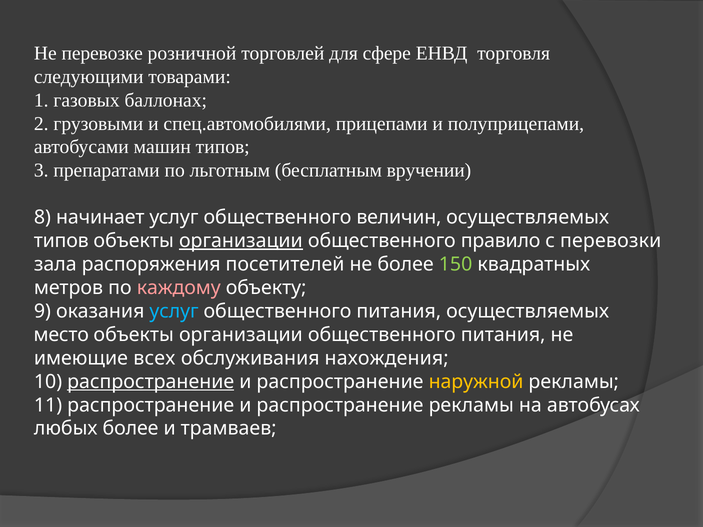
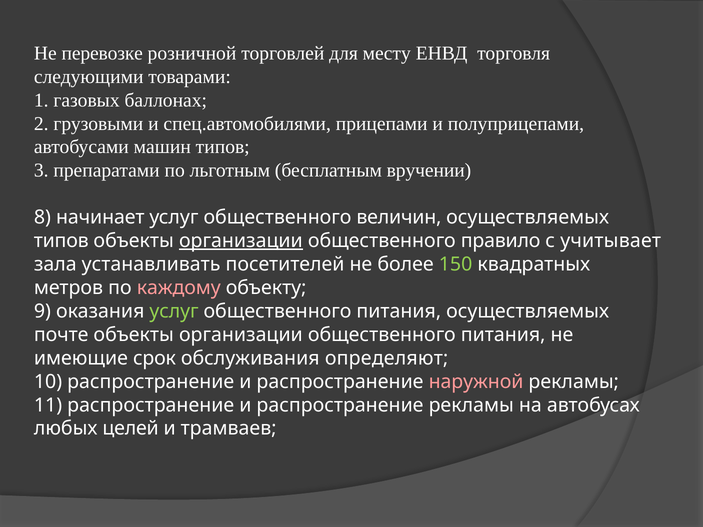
сфере: сфере -> месту
перевозки: перевозки -> учитывает
распоряжения: распоряжения -> устанавливать
услуг at (174, 311) colour: light blue -> light green
место: место -> почте
всех: всех -> срок
нахождения: нахождения -> определяют
распространение at (151, 382) underline: present -> none
наружной colour: yellow -> pink
любых более: более -> целей
